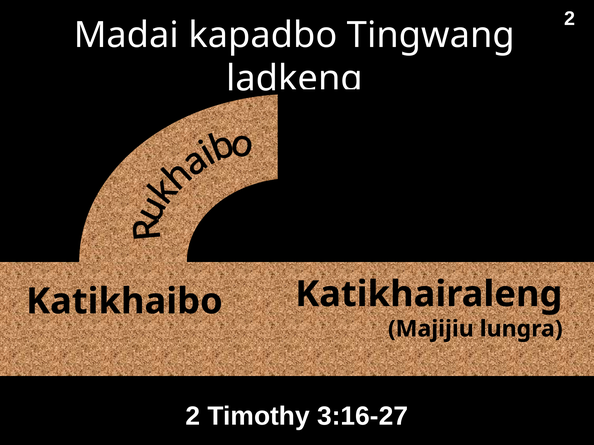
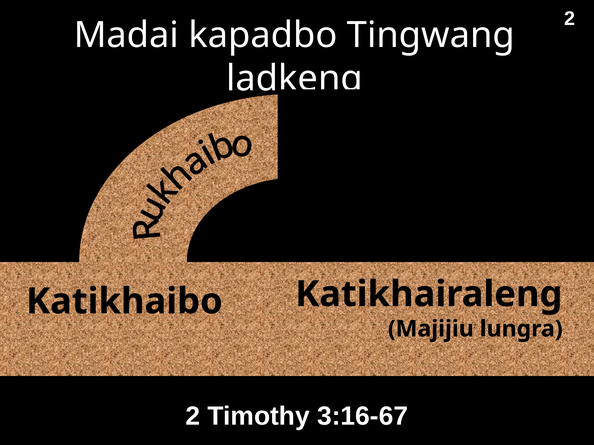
3:16-27: 3:16-27 -> 3:16-67
